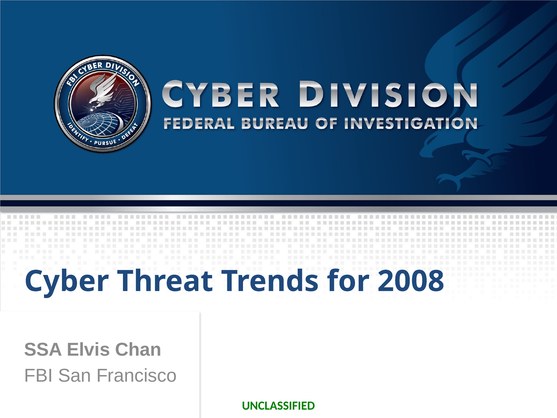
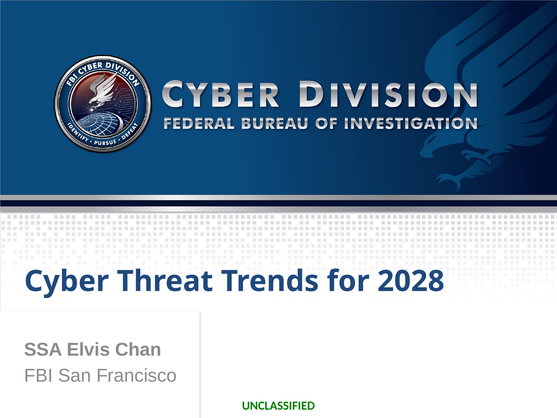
2008: 2008 -> 2028
